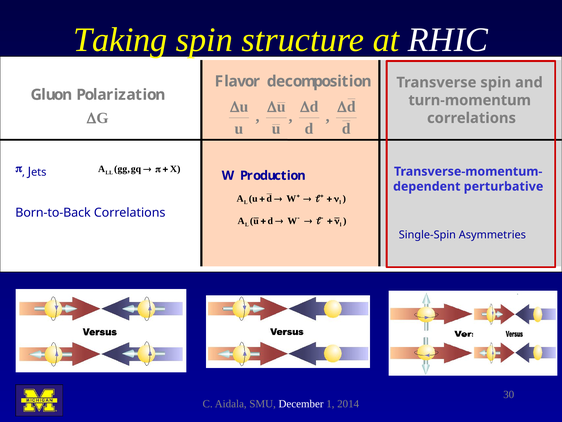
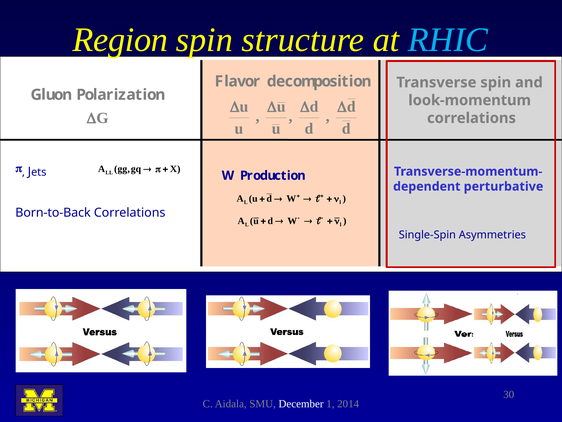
Taking: Taking -> Region
RHIC colour: white -> light blue
turn-momentum: turn-momentum -> look-momentum
